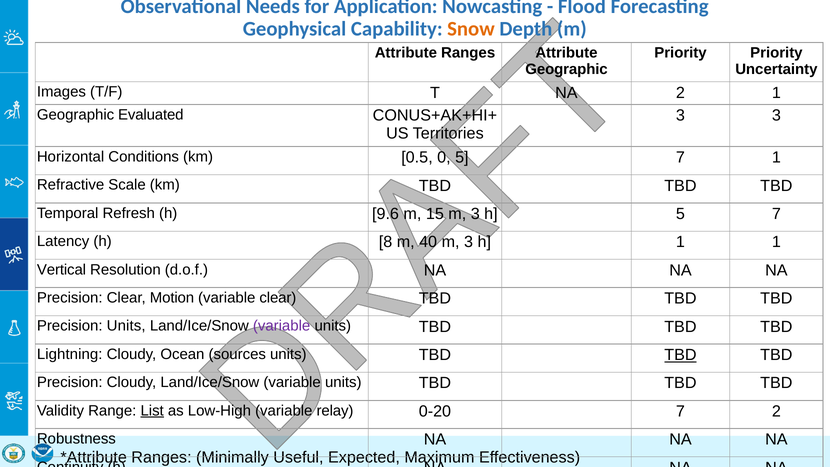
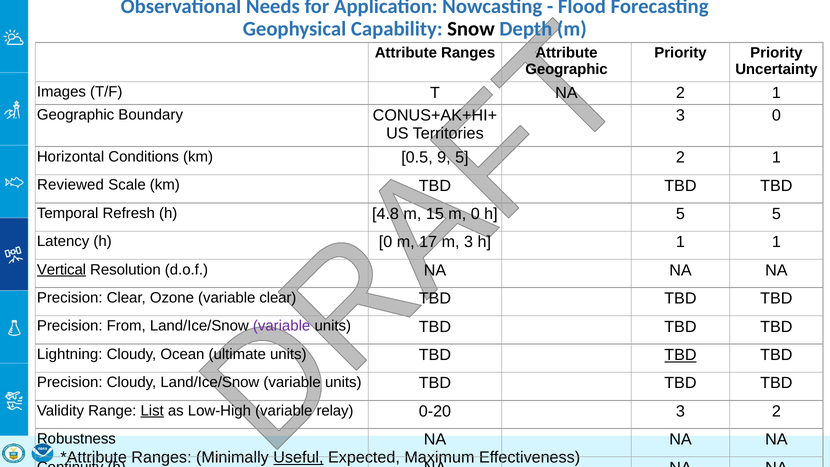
Snow colour: orange -> black
Evaluated: Evaluated -> Boundary
3 3: 3 -> 0
0: 0 -> 9
7 at (680, 157): 7 -> 2
Refractive: Refractive -> Reviewed
9.6: 9.6 -> 4.8
15 m 3: 3 -> 0
h 5 7: 7 -> 5
h 8: 8 -> 0
40: 40 -> 17
Vertical underline: none -> present
Motion: Motion -> Ozone
Precision Units: Units -> From
sources: sources -> ultimate
0-20 7: 7 -> 3
Useful underline: none -> present
